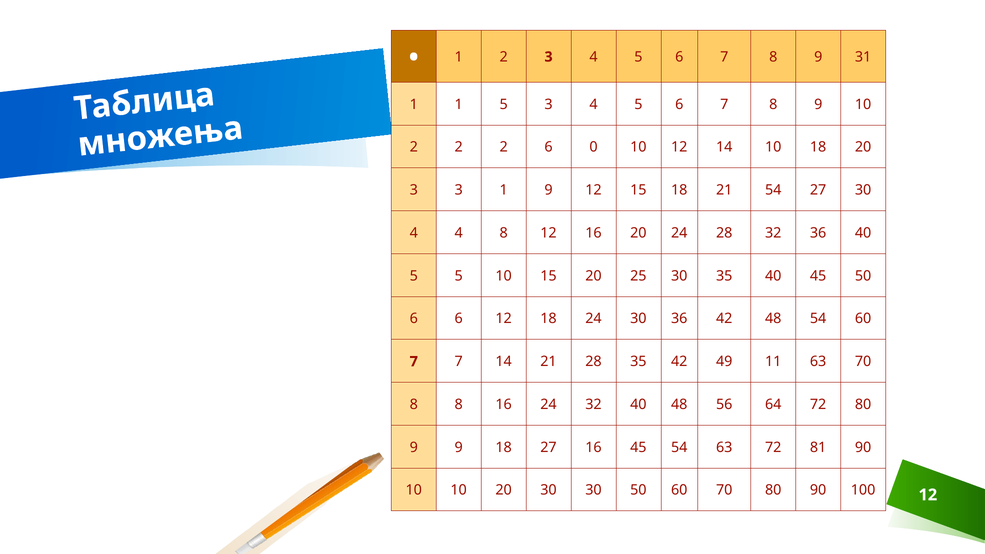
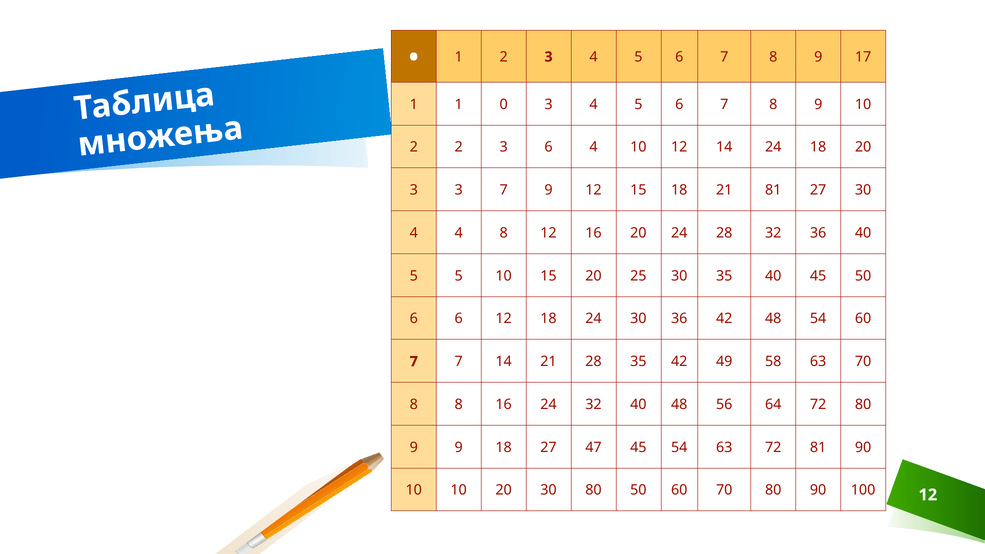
31: 31 -> 17
1 5: 5 -> 0
2 2 2: 2 -> 3
6 0: 0 -> 4
14 10: 10 -> 24
3 1: 1 -> 7
21 54: 54 -> 81
11: 11 -> 58
27 16: 16 -> 47
30 30: 30 -> 80
